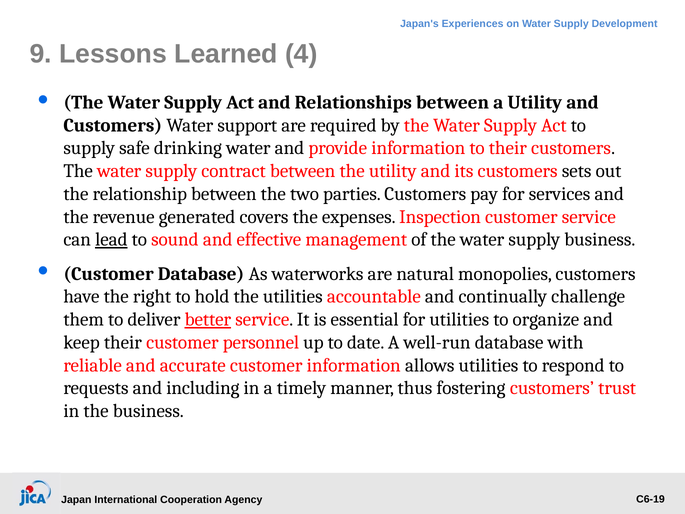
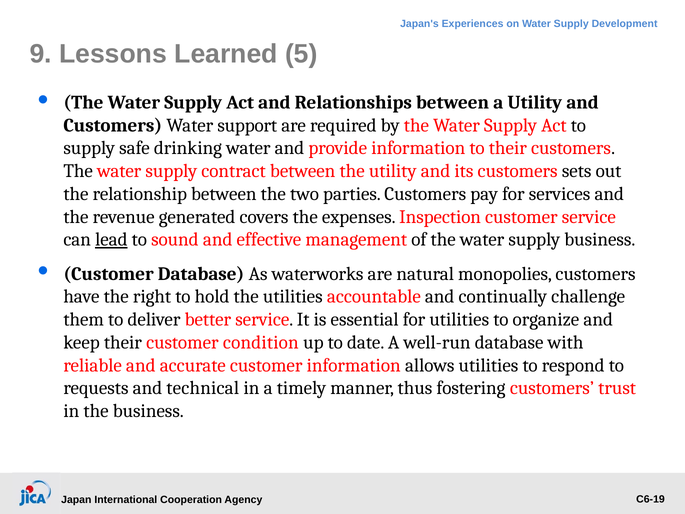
4: 4 -> 5
better underline: present -> none
personnel: personnel -> condition
including: including -> technical
